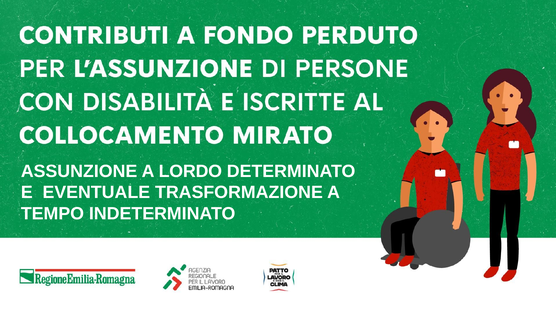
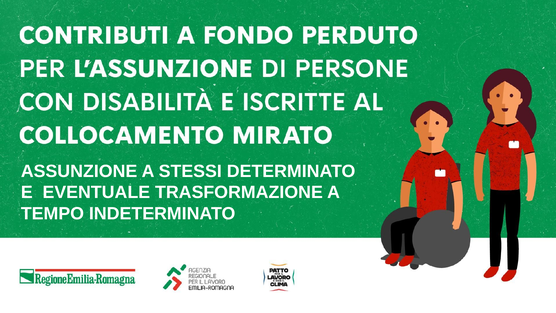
LORDO: LORDO -> STESSI
